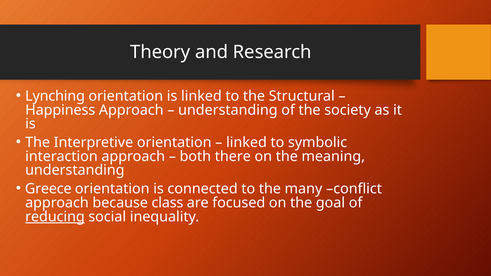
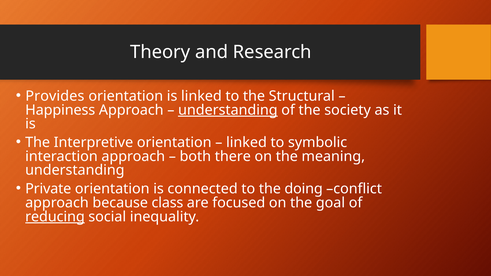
Lynching: Lynching -> Provides
understanding at (228, 110) underline: none -> present
Greece: Greece -> Private
many: many -> doing
